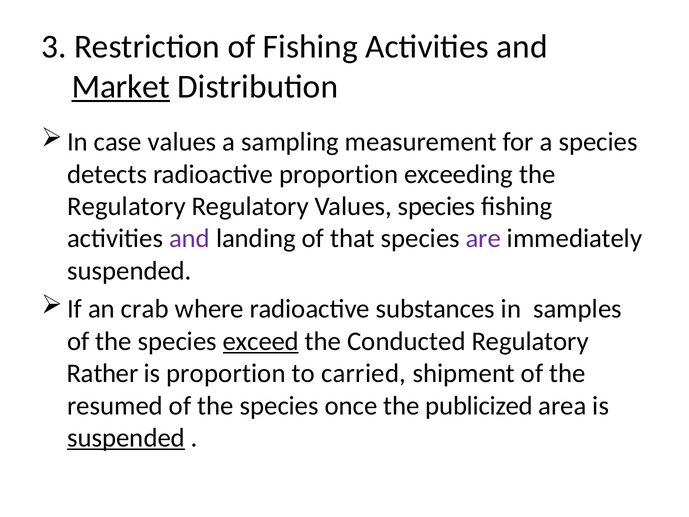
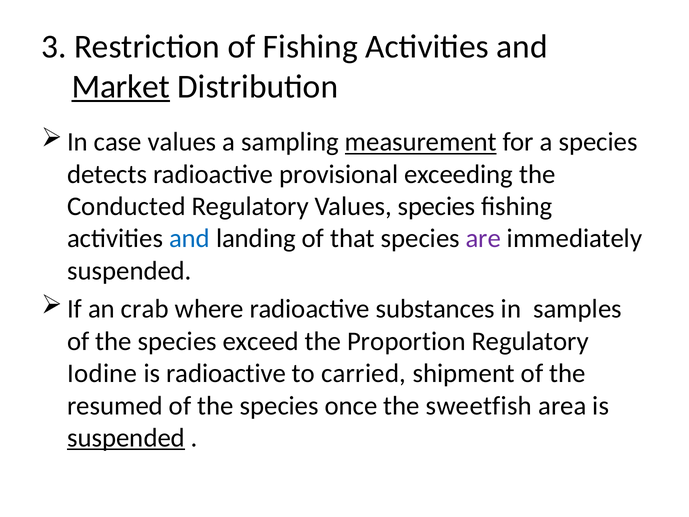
measurement underline: none -> present
radioactive proportion: proportion -> provisional
Regulatory at (126, 206): Regulatory -> Conducted
and at (190, 238) colour: purple -> blue
exceed underline: present -> none
Conducted: Conducted -> Proportion
Rather: Rather -> Iodine
is proportion: proportion -> radioactive
publicized: publicized -> sweetfish
